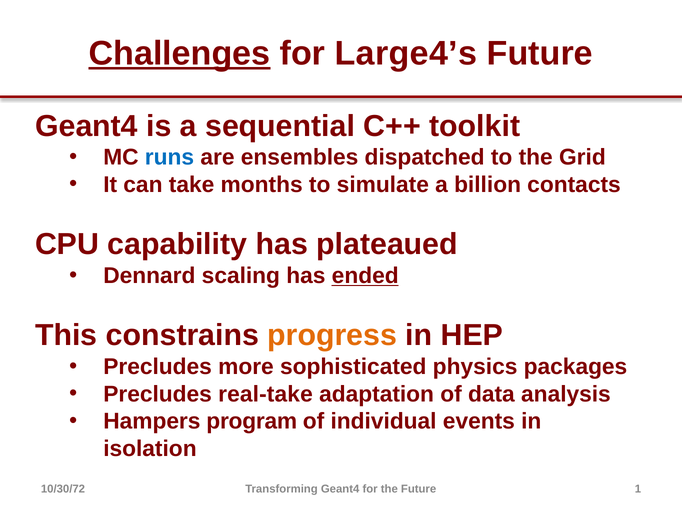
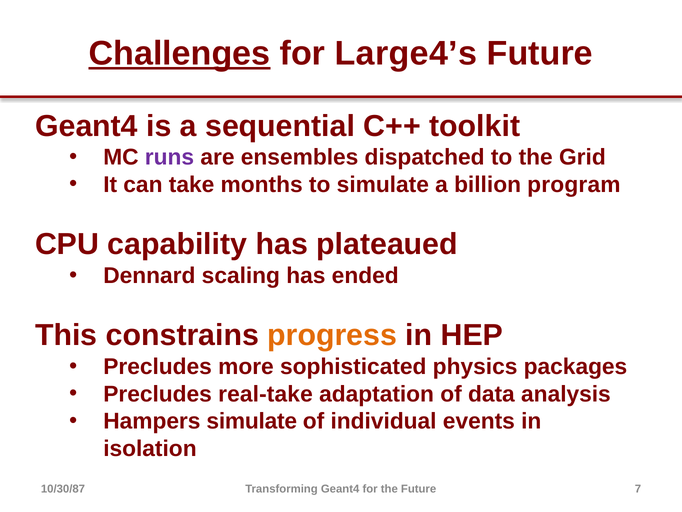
runs colour: blue -> purple
contacts: contacts -> program
ended underline: present -> none
Hampers program: program -> simulate
10/30/72: 10/30/72 -> 10/30/87
1: 1 -> 7
